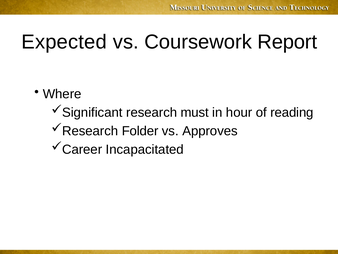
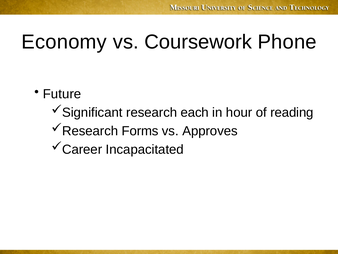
Expected: Expected -> Economy
Report: Report -> Phone
Where: Where -> Future
must: must -> each
Folder: Folder -> Forms
